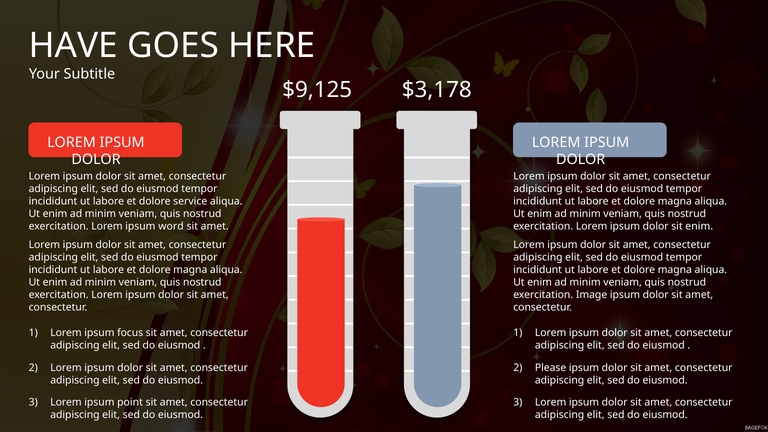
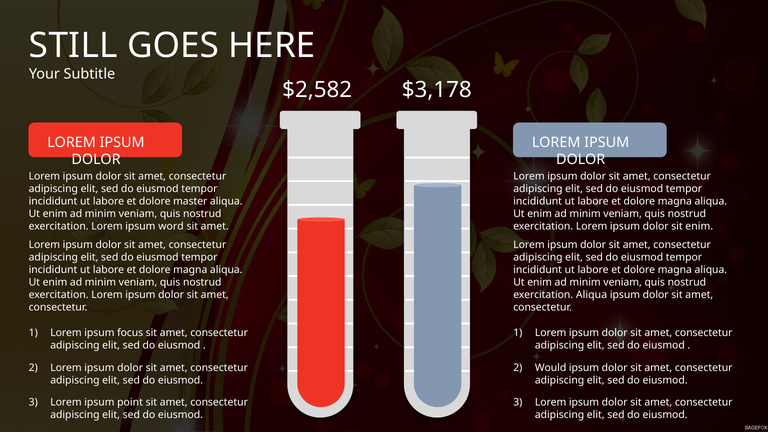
HAVE: HAVE -> STILL
$9,125: $9,125 -> $2,582
service: service -> master
exercitation Image: Image -> Aliqua
Please: Please -> Would
